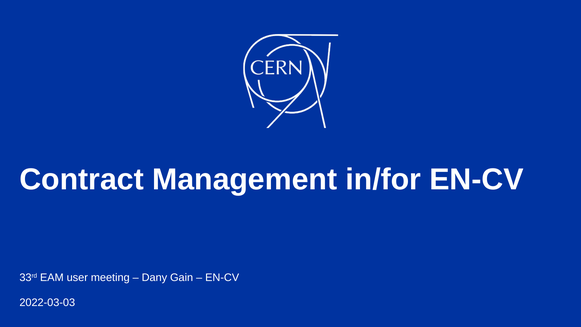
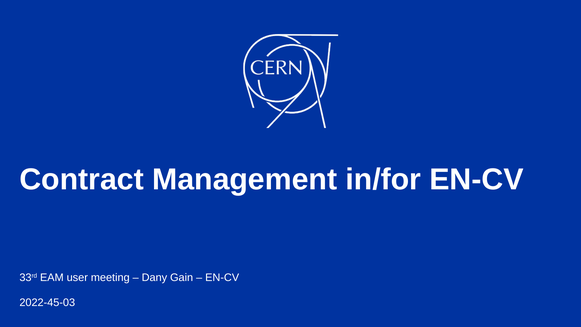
2022-03-03: 2022-03-03 -> 2022-45-03
